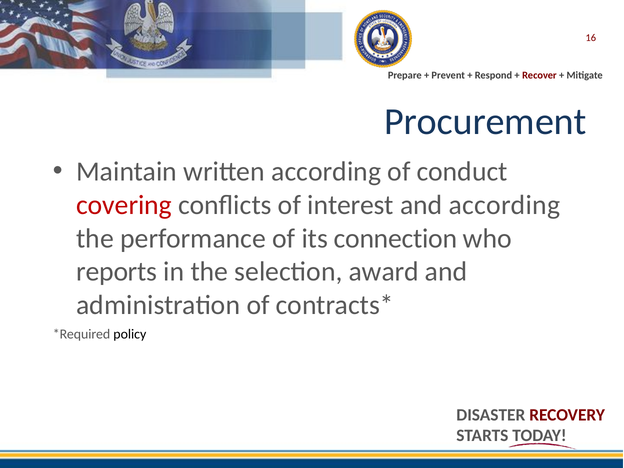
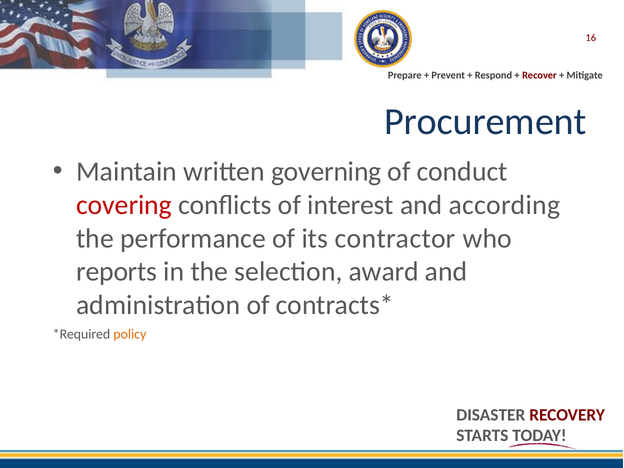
written according: according -> governing
connection: connection -> contractor
policy colour: black -> orange
